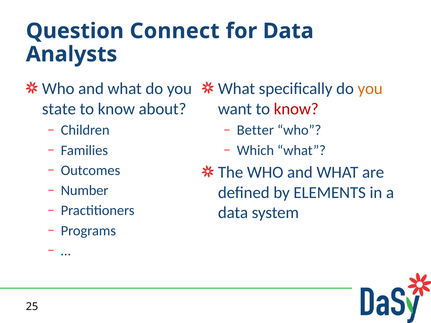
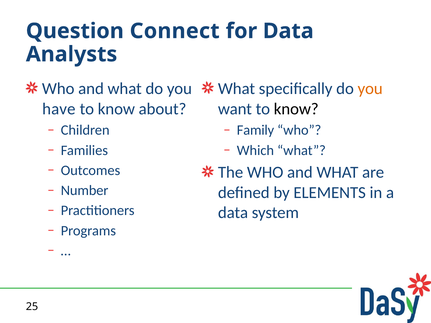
state: state -> have
know at (296, 109) colour: red -> black
Better: Better -> Family
